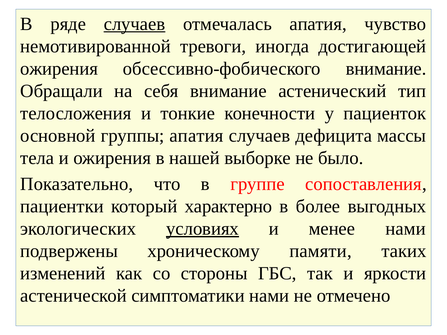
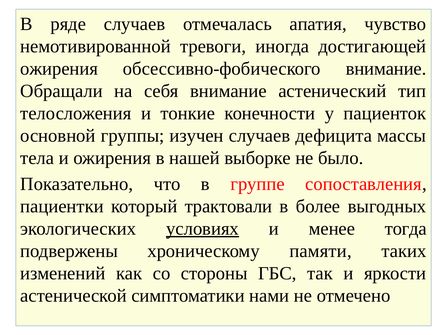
случаев at (135, 24) underline: present -> none
группы апатия: апатия -> изучен
характерно: характерно -> трактовали
менее нами: нами -> тогда
